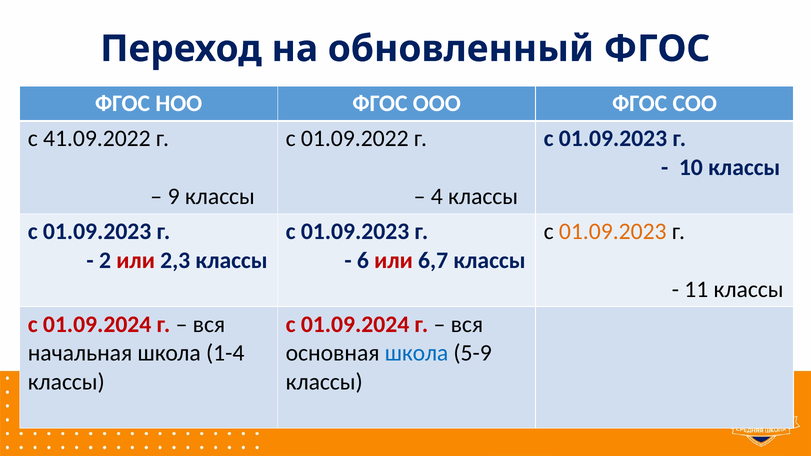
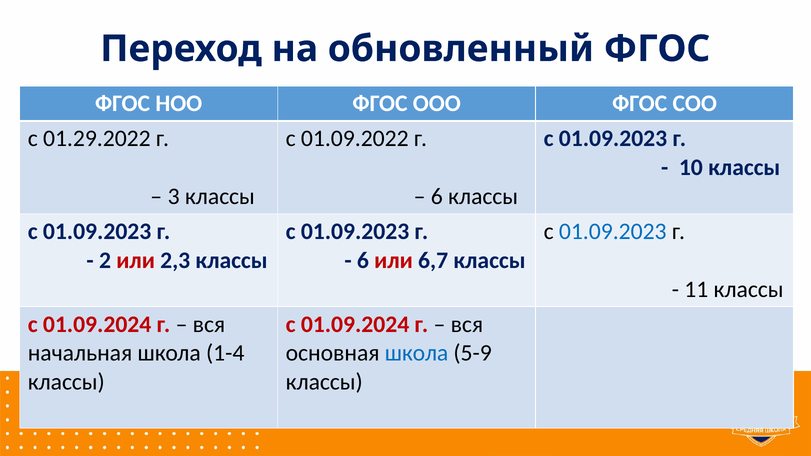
41.09.2022: 41.09.2022 -> 01.29.2022
9: 9 -> 3
4 at (437, 197): 4 -> 6
01.09.2023 at (613, 232) colour: orange -> blue
